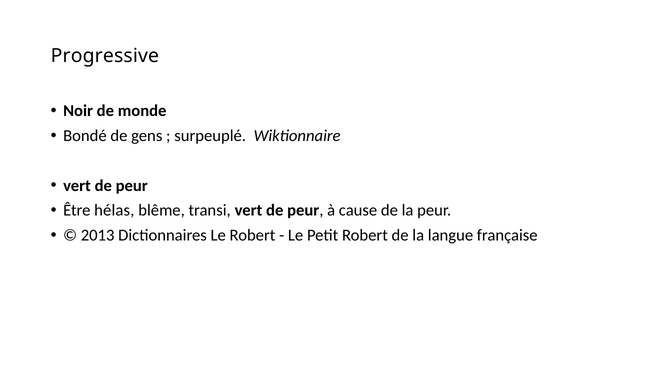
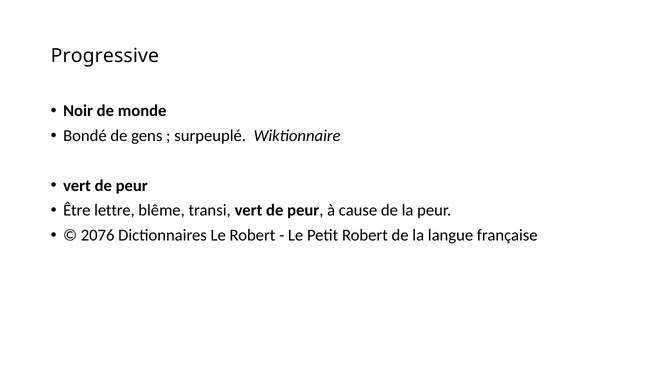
hélas: hélas -> lettre
2013: 2013 -> 2076
